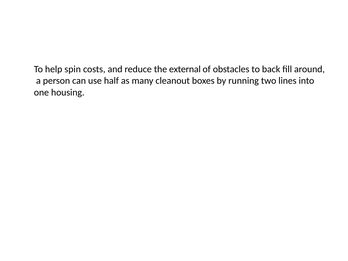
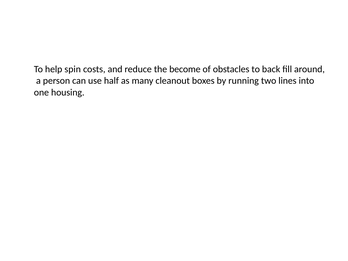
external: external -> become
